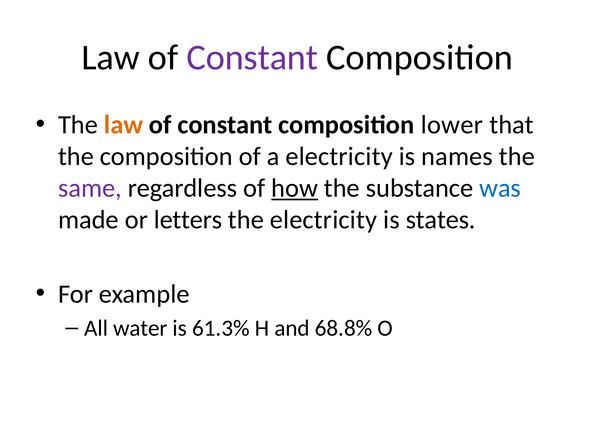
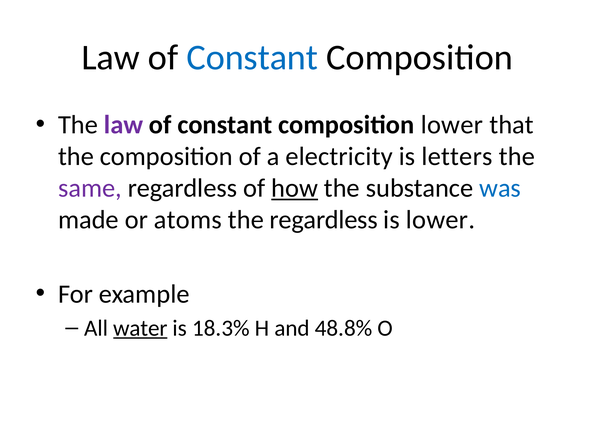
Constant at (252, 58) colour: purple -> blue
law at (123, 125) colour: orange -> purple
names: names -> letters
letters: letters -> atoms
the electricity: electricity -> regardless
is states: states -> lower
water underline: none -> present
61.3%: 61.3% -> 18.3%
68.8%: 68.8% -> 48.8%
